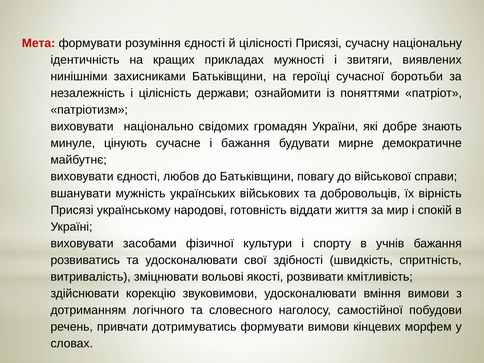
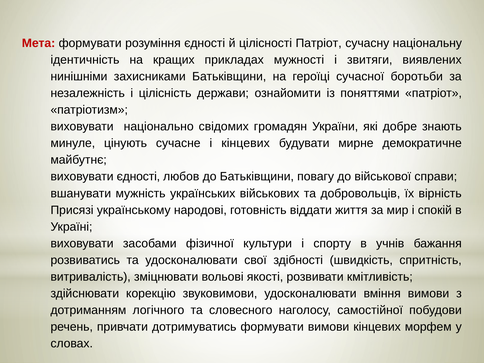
цілісності Присязі: Присязі -> Патріот
і бажання: бажання -> кінцевих
